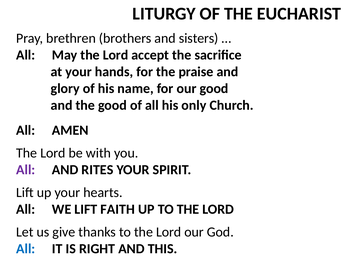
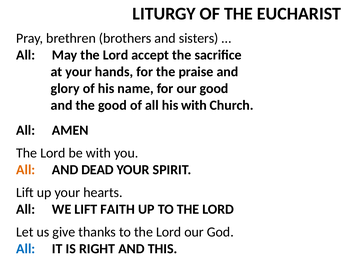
his only: only -> with
All at (26, 169) colour: purple -> orange
RITES: RITES -> DEAD
